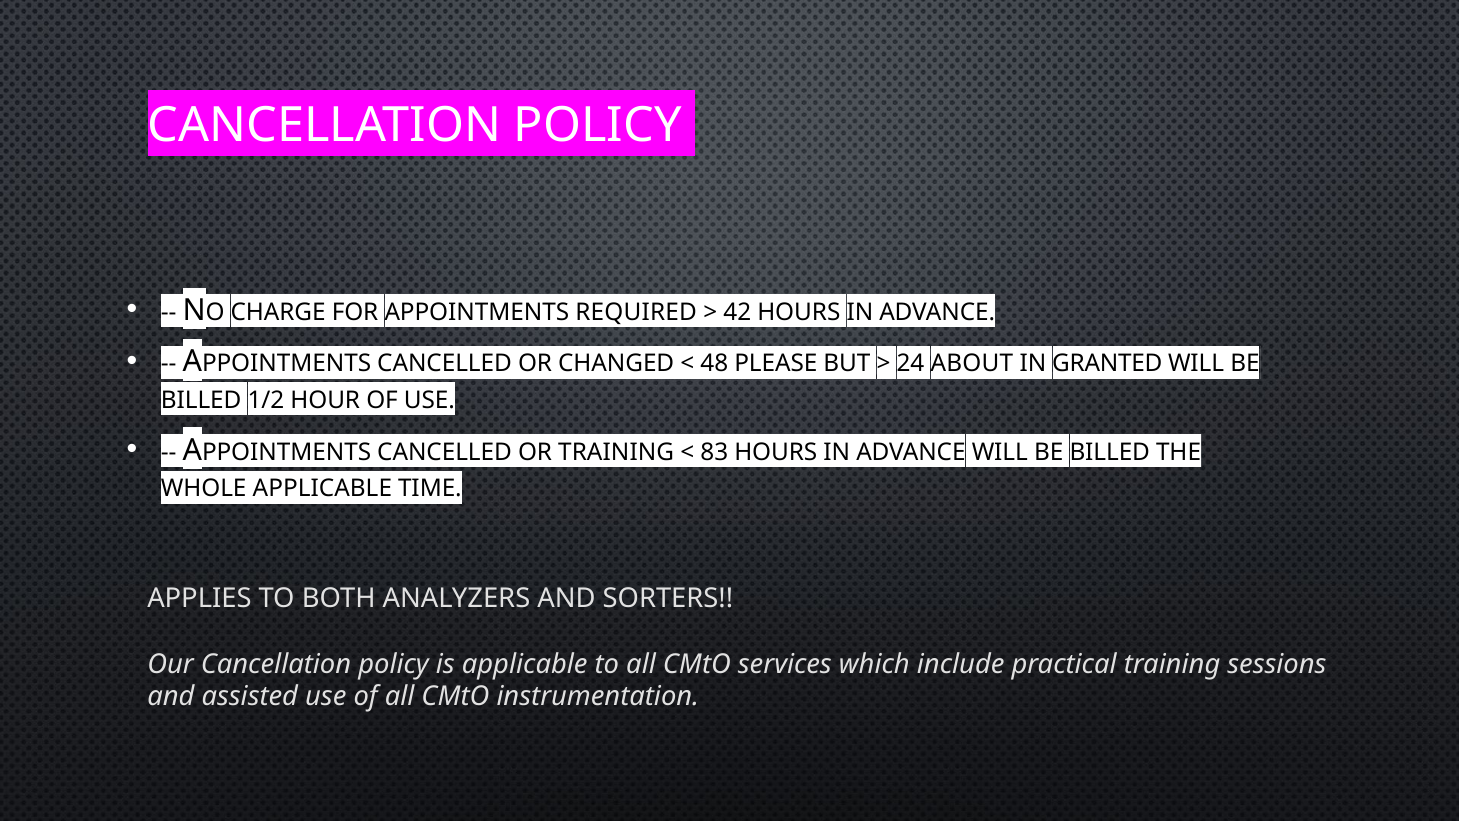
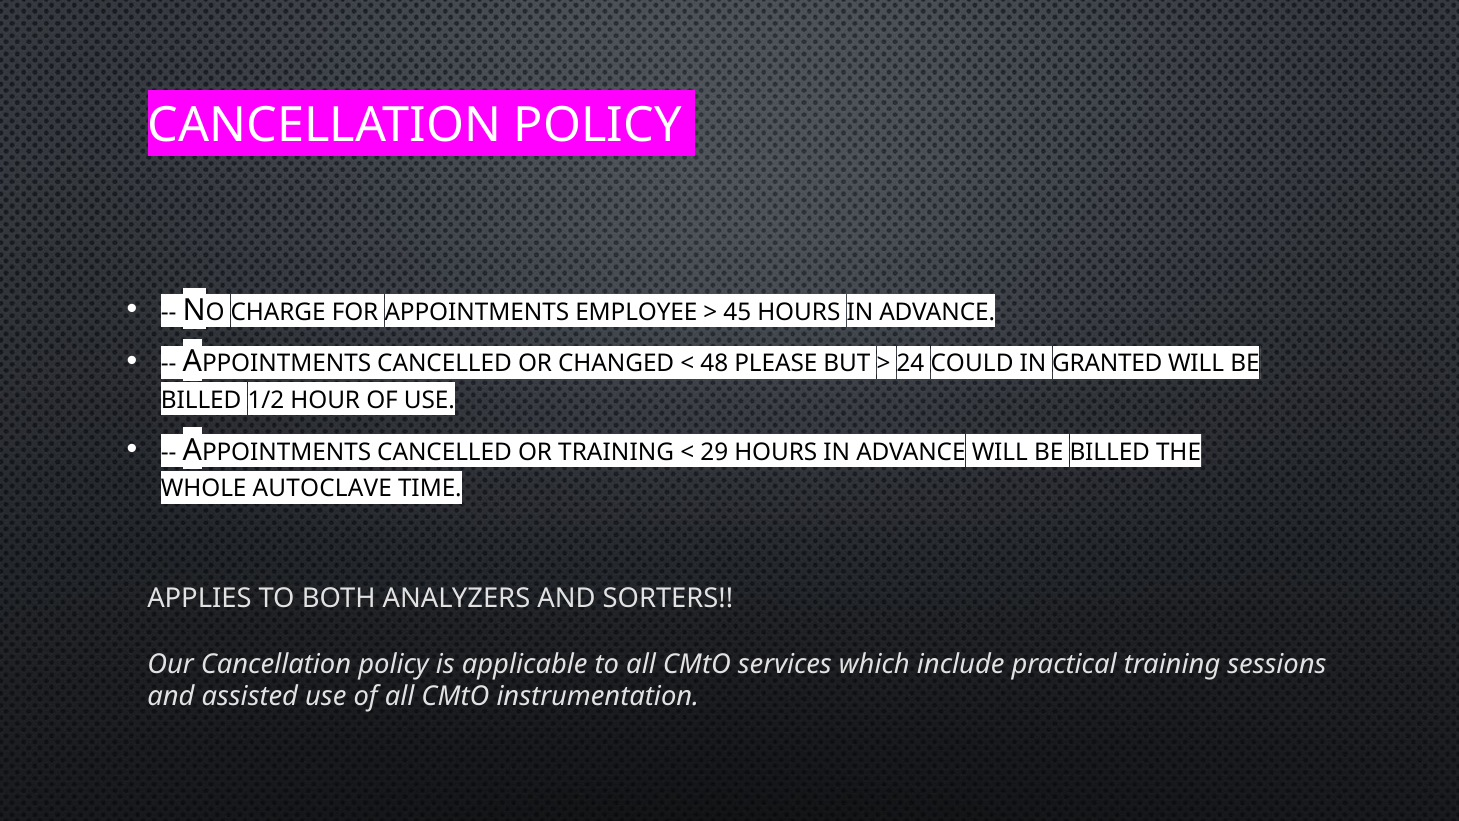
REQUIRED: REQUIRED -> EMPLOYEE
42: 42 -> 45
ABOUT: ABOUT -> COULD
83: 83 -> 29
WHOLE APPLICABLE: APPLICABLE -> AUTOCLAVE
